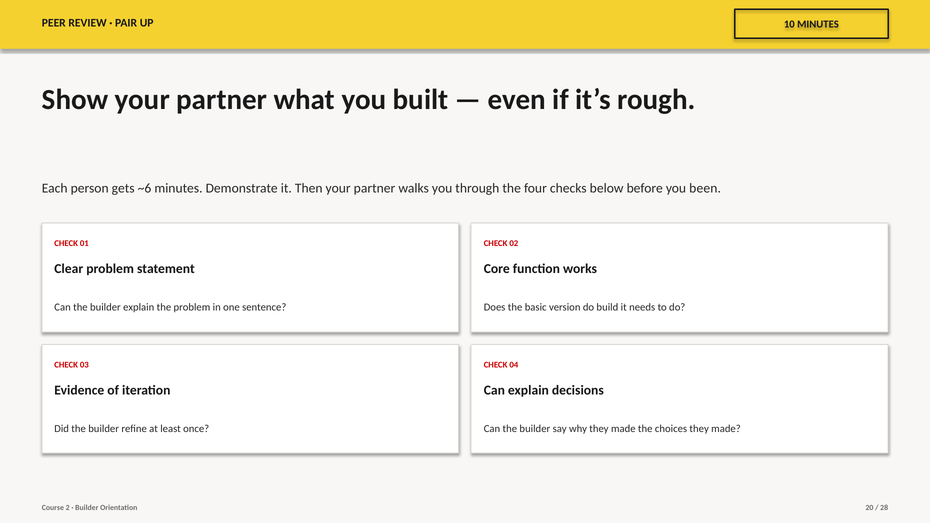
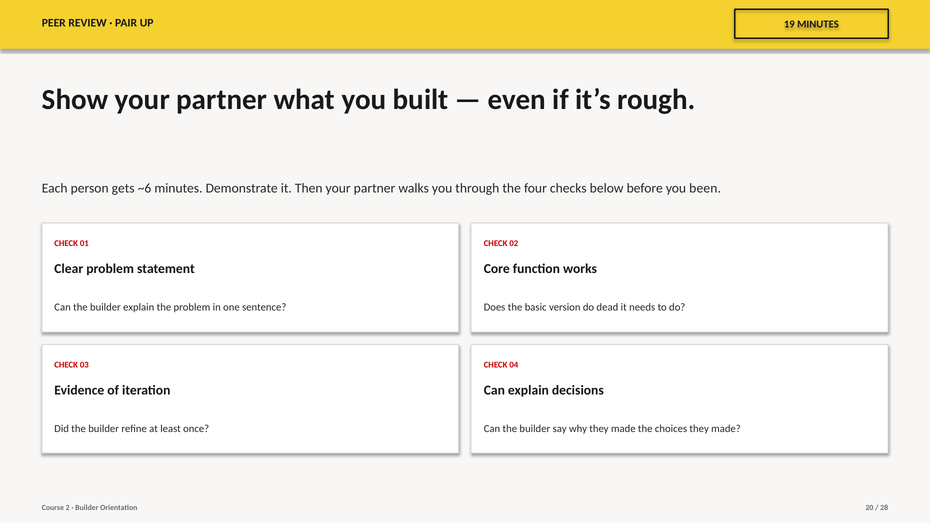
10: 10 -> 19
build: build -> dead
